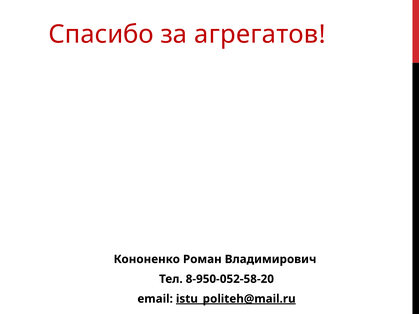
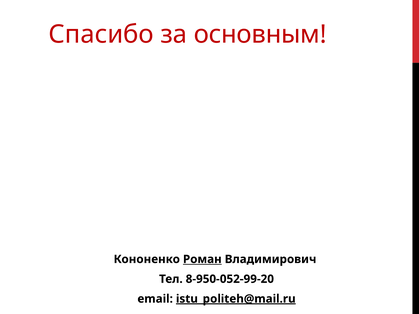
агрегатов: агрегатов -> основным
Роман underline: none -> present
8-950-052-58-20: 8-950-052-58-20 -> 8-950-052-99-20
